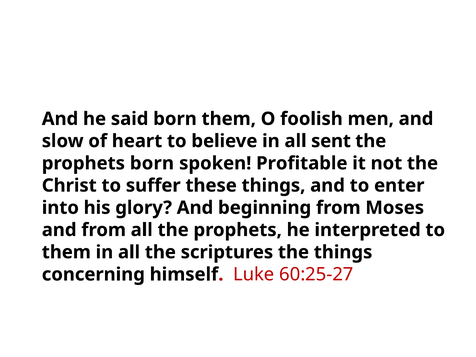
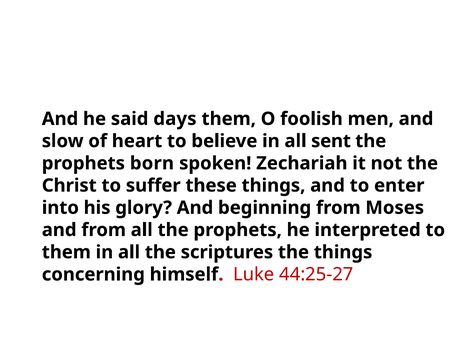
said born: born -> days
Profitable: Profitable -> Zechariah
60:25-27: 60:25-27 -> 44:25-27
